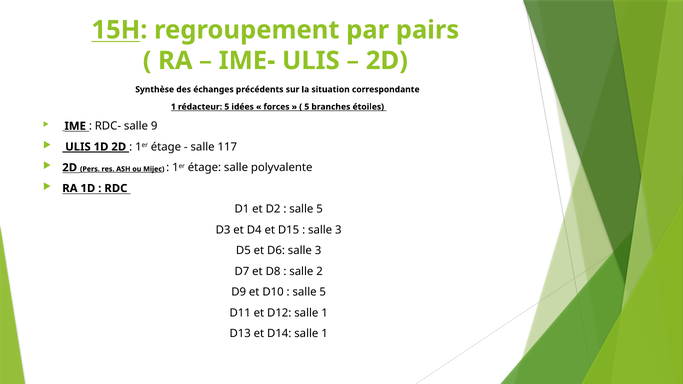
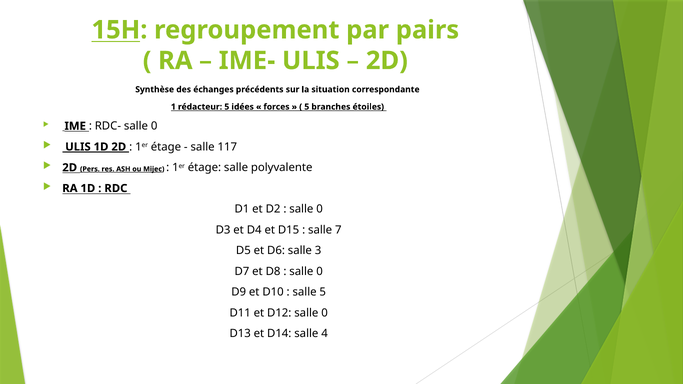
RDC- salle 9: 9 -> 0
5 at (320, 209): 5 -> 0
3 at (338, 230): 3 -> 7
2 at (320, 272): 2 -> 0
D12 salle 1: 1 -> 0
D14 salle 1: 1 -> 4
